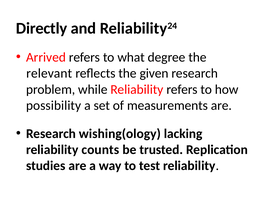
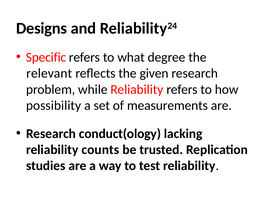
Directly: Directly -> Designs
Arrived: Arrived -> Specific
wishing(ology: wishing(ology -> conduct(ology
